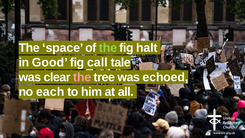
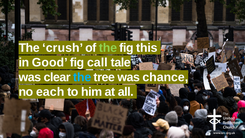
space: space -> crush
halt: halt -> this
the at (82, 77) colour: pink -> light blue
echoed: echoed -> chance
